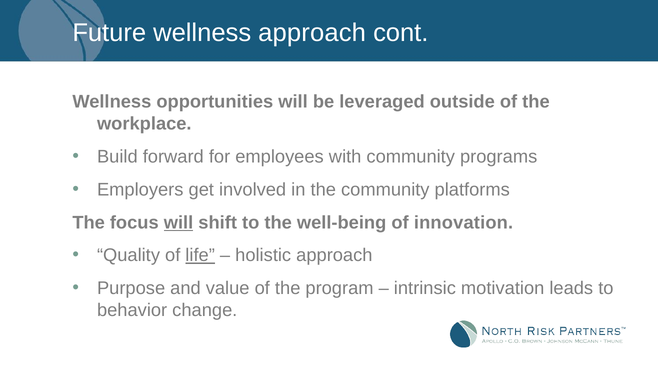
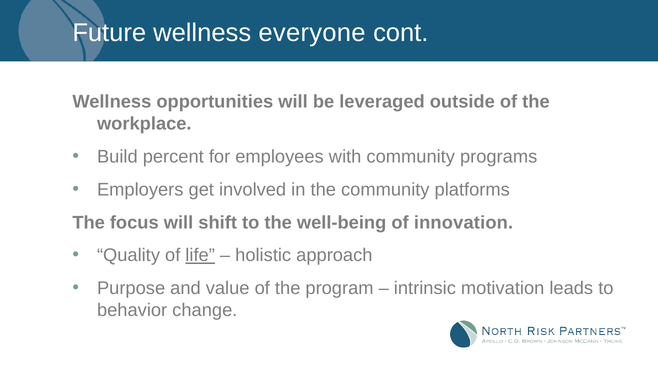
wellness approach: approach -> everyone
forward: forward -> percent
will at (179, 223) underline: present -> none
